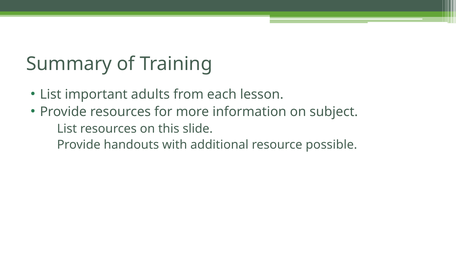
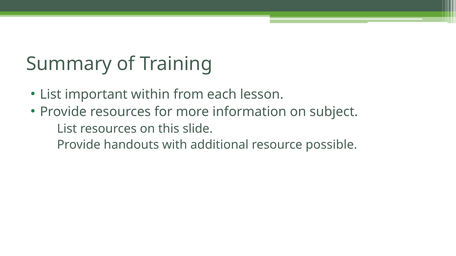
adults: adults -> within
